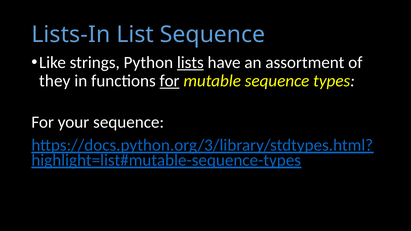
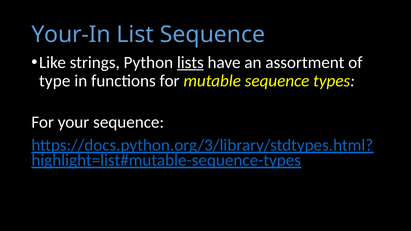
Lists-In: Lists-In -> Your-In
they: they -> type
for at (170, 81) underline: present -> none
